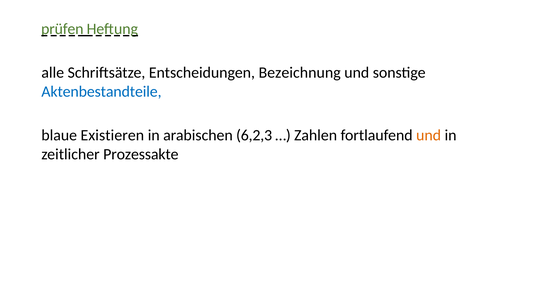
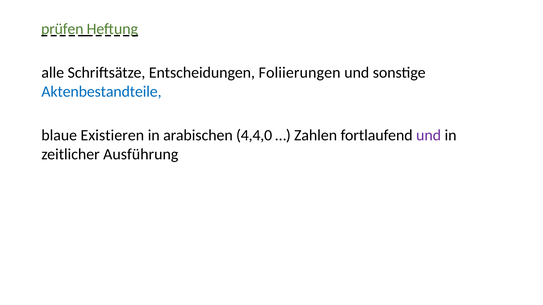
Bezeichnung: Bezeichnung -> Foliierungen
6,2,3: 6,2,3 -> 4,4,0
und at (429, 135) colour: orange -> purple
Prozessakte: Prozessakte -> Ausführung
